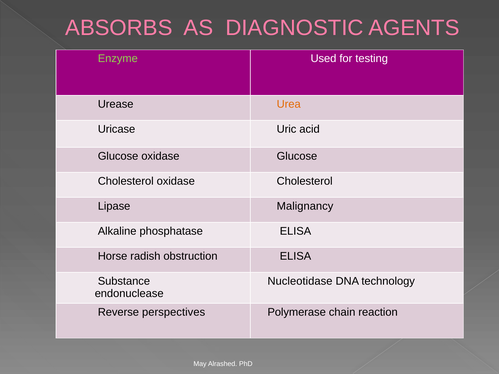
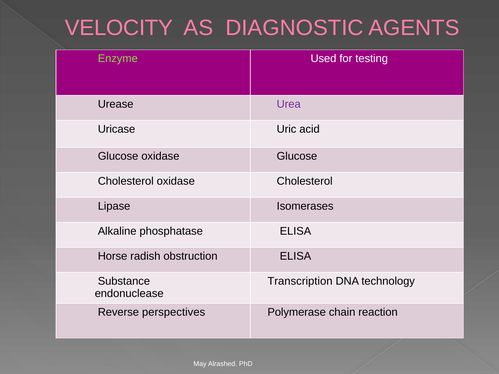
ABSORBS: ABSORBS -> VELOCITY
Urea colour: orange -> purple
Malignancy: Malignancy -> Isomerases
Nucleotidase: Nucleotidase -> Transcription
